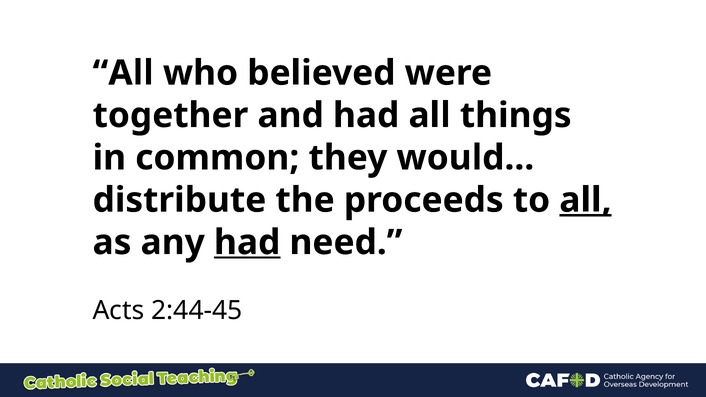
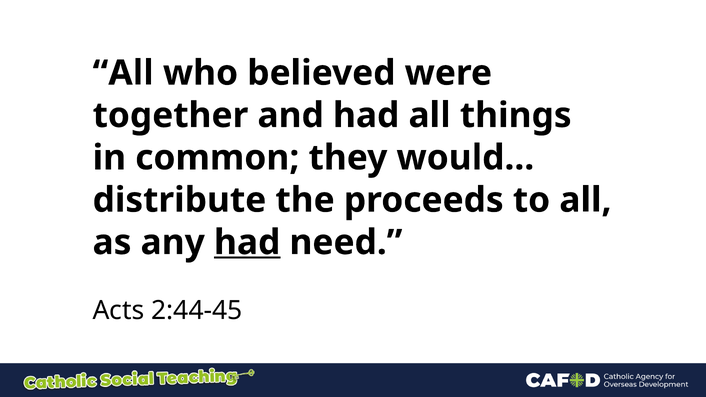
all at (585, 200) underline: present -> none
